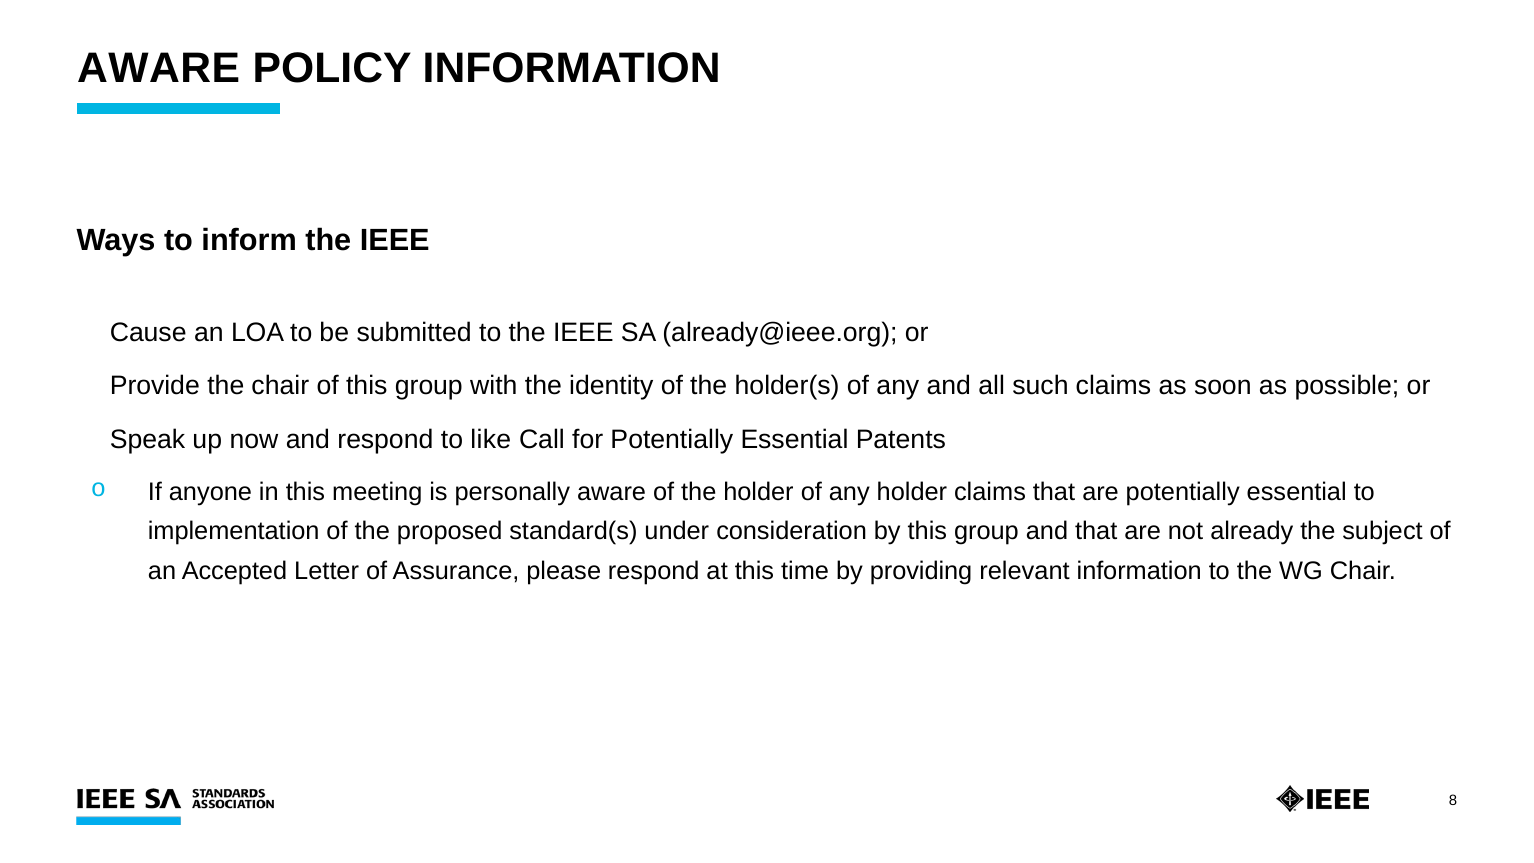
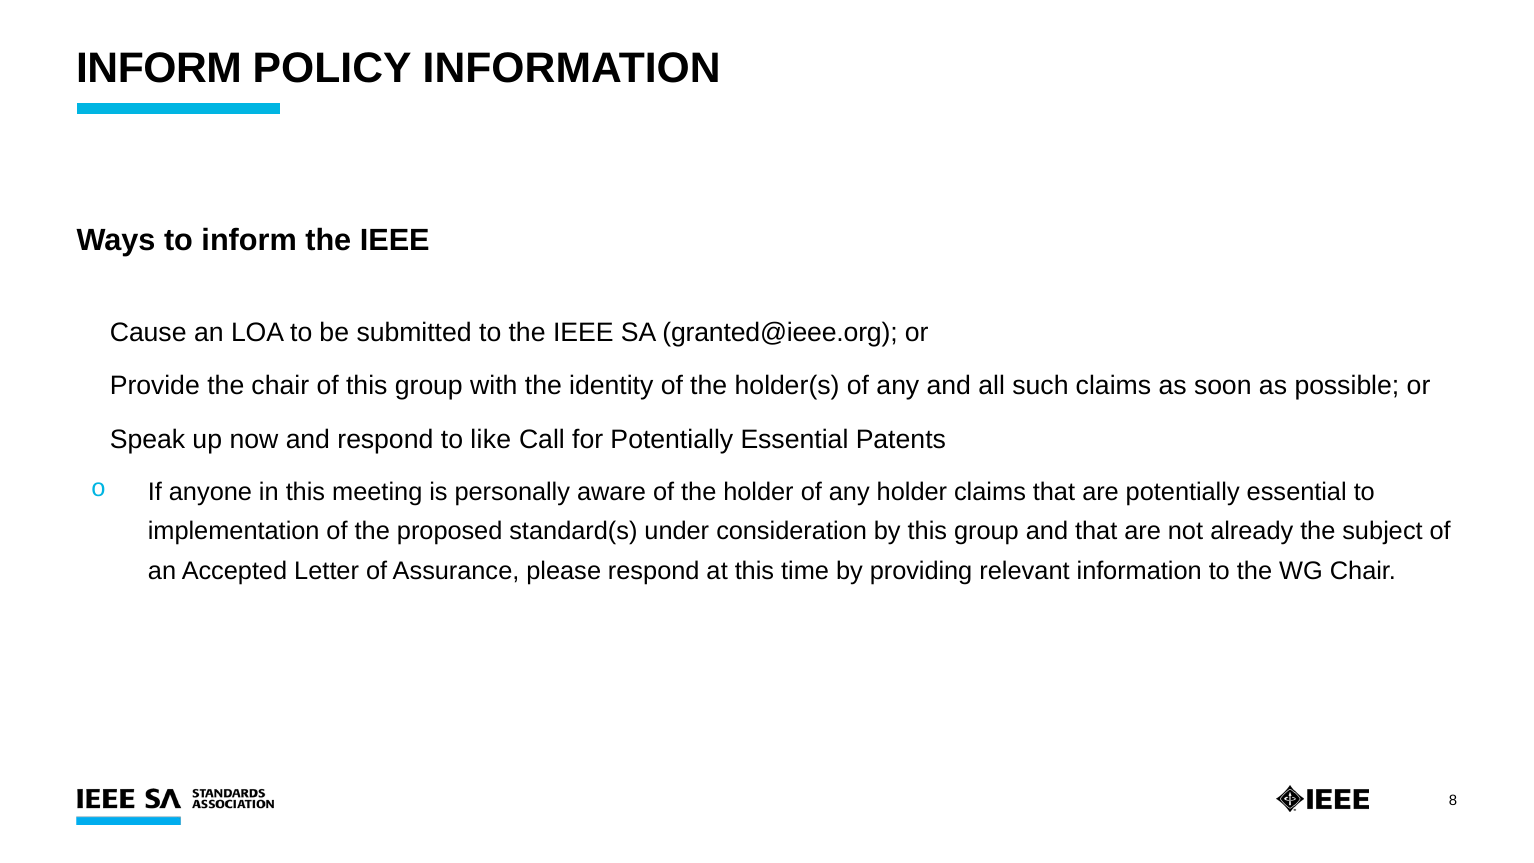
AWARE at (159, 69): AWARE -> INFORM
already@ieee.org: already@ieee.org -> granted@ieee.org
